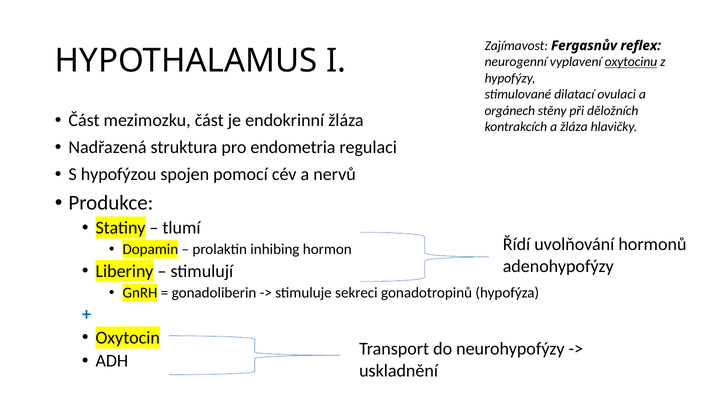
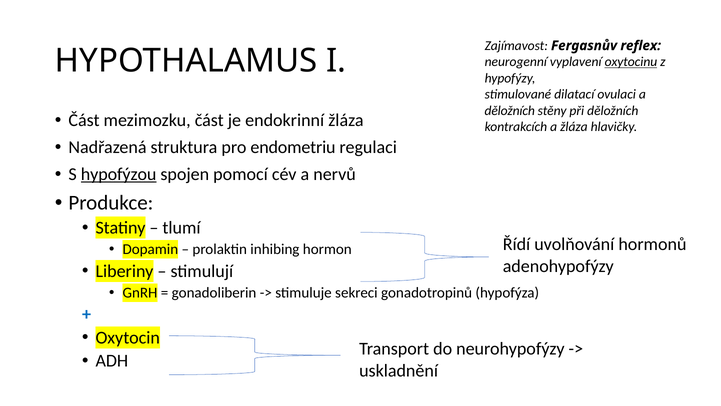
orgánech at (510, 111): orgánech -> děložních
endometria: endometria -> endometriu
hypofýzou underline: none -> present
